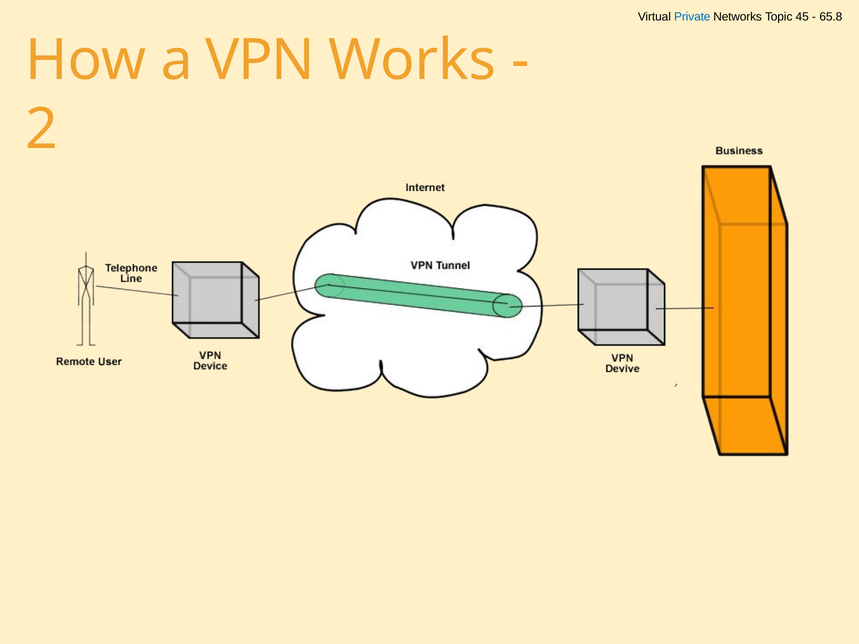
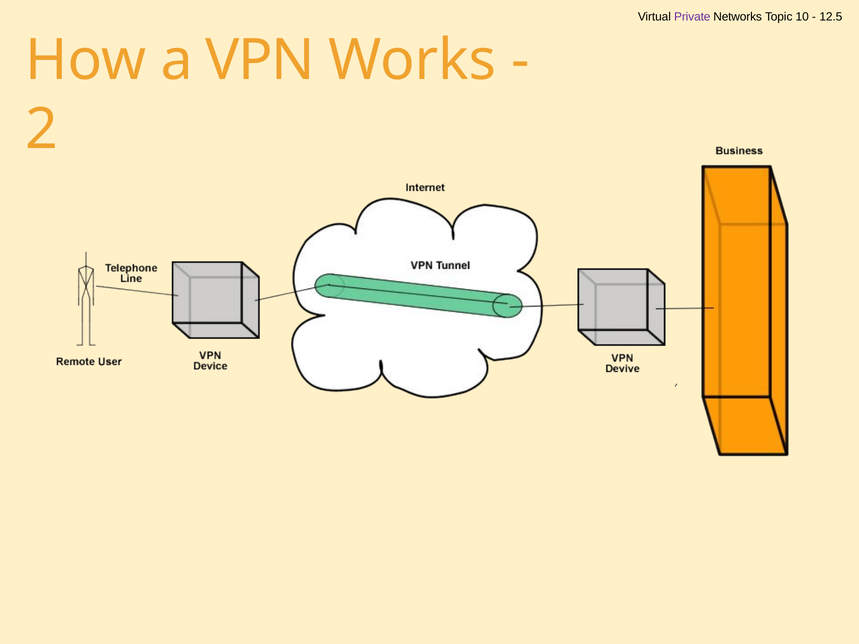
Private colour: blue -> purple
45: 45 -> 10
65.8: 65.8 -> 12.5
